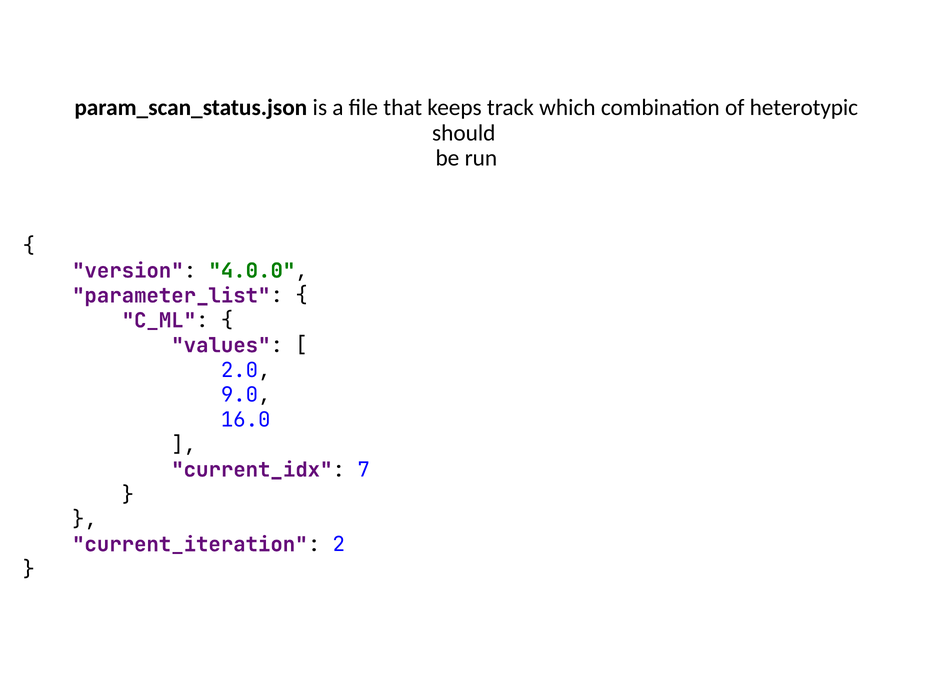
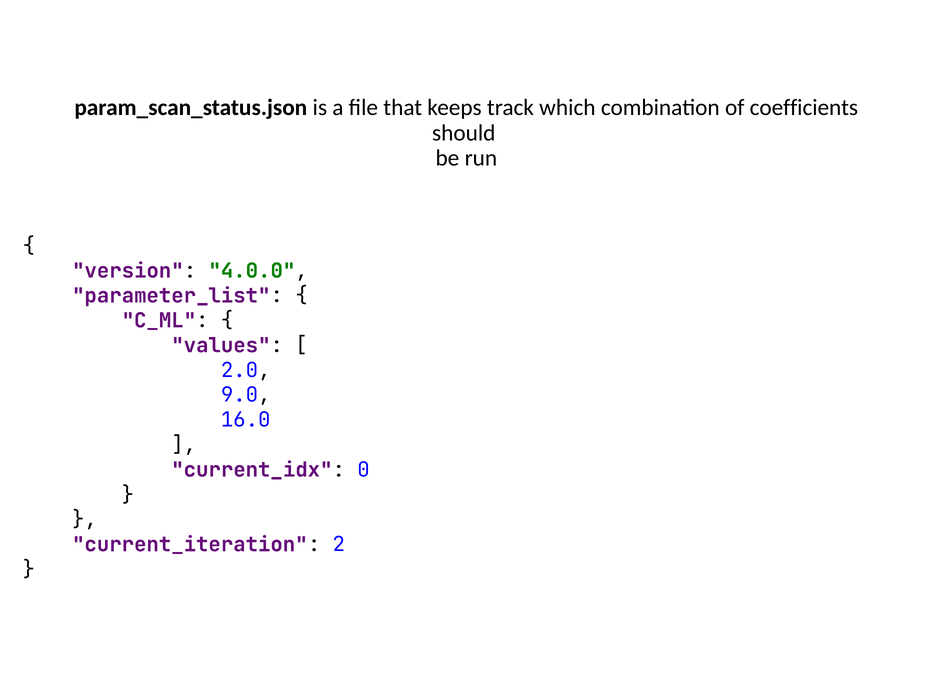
heterotypic: heterotypic -> coefficients
7: 7 -> 0
